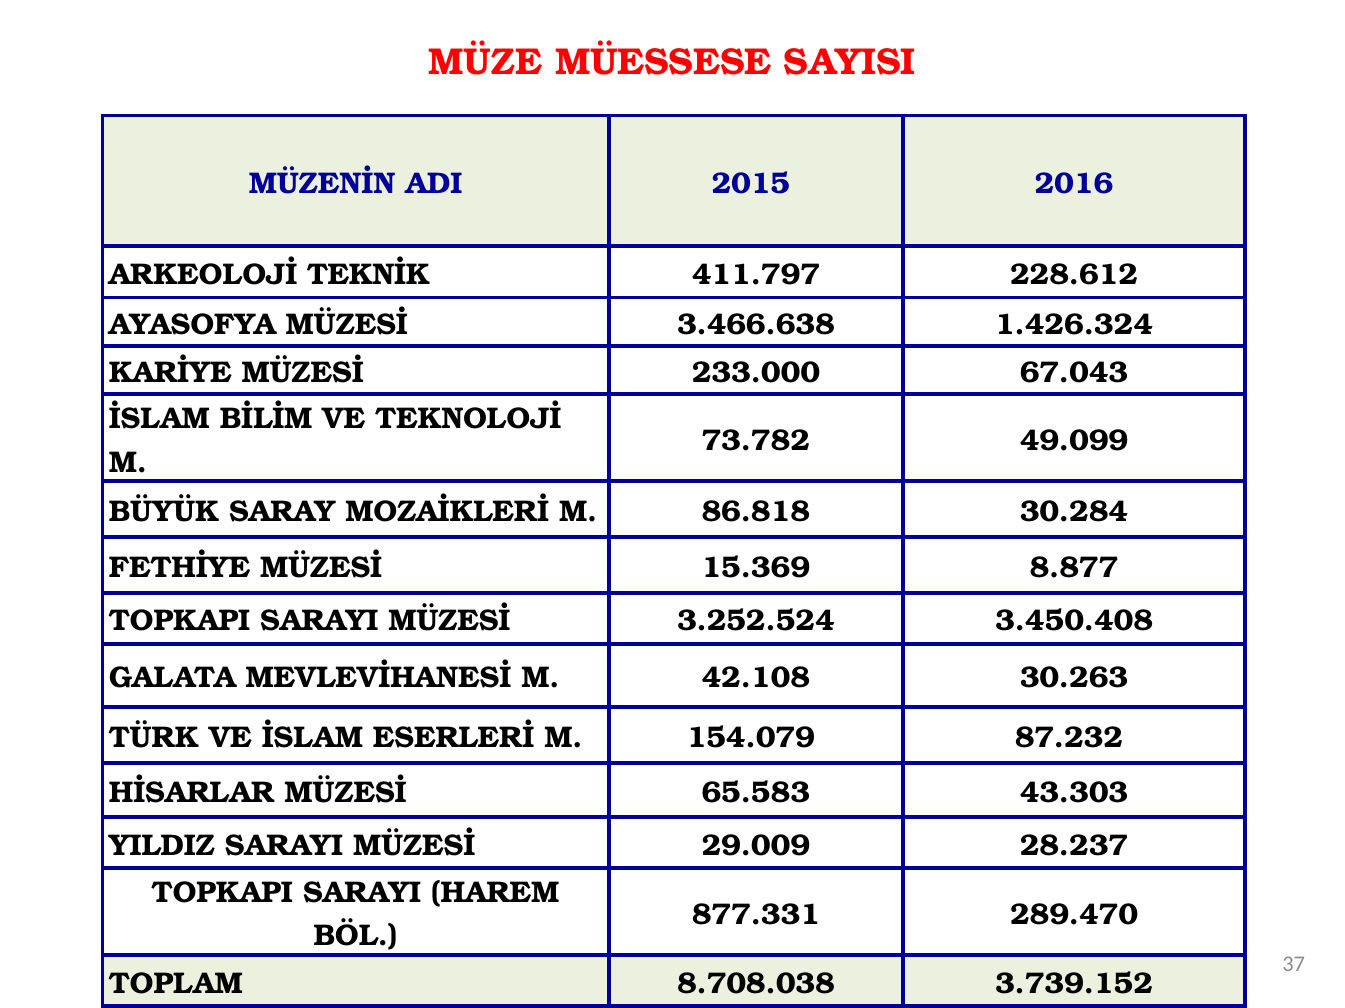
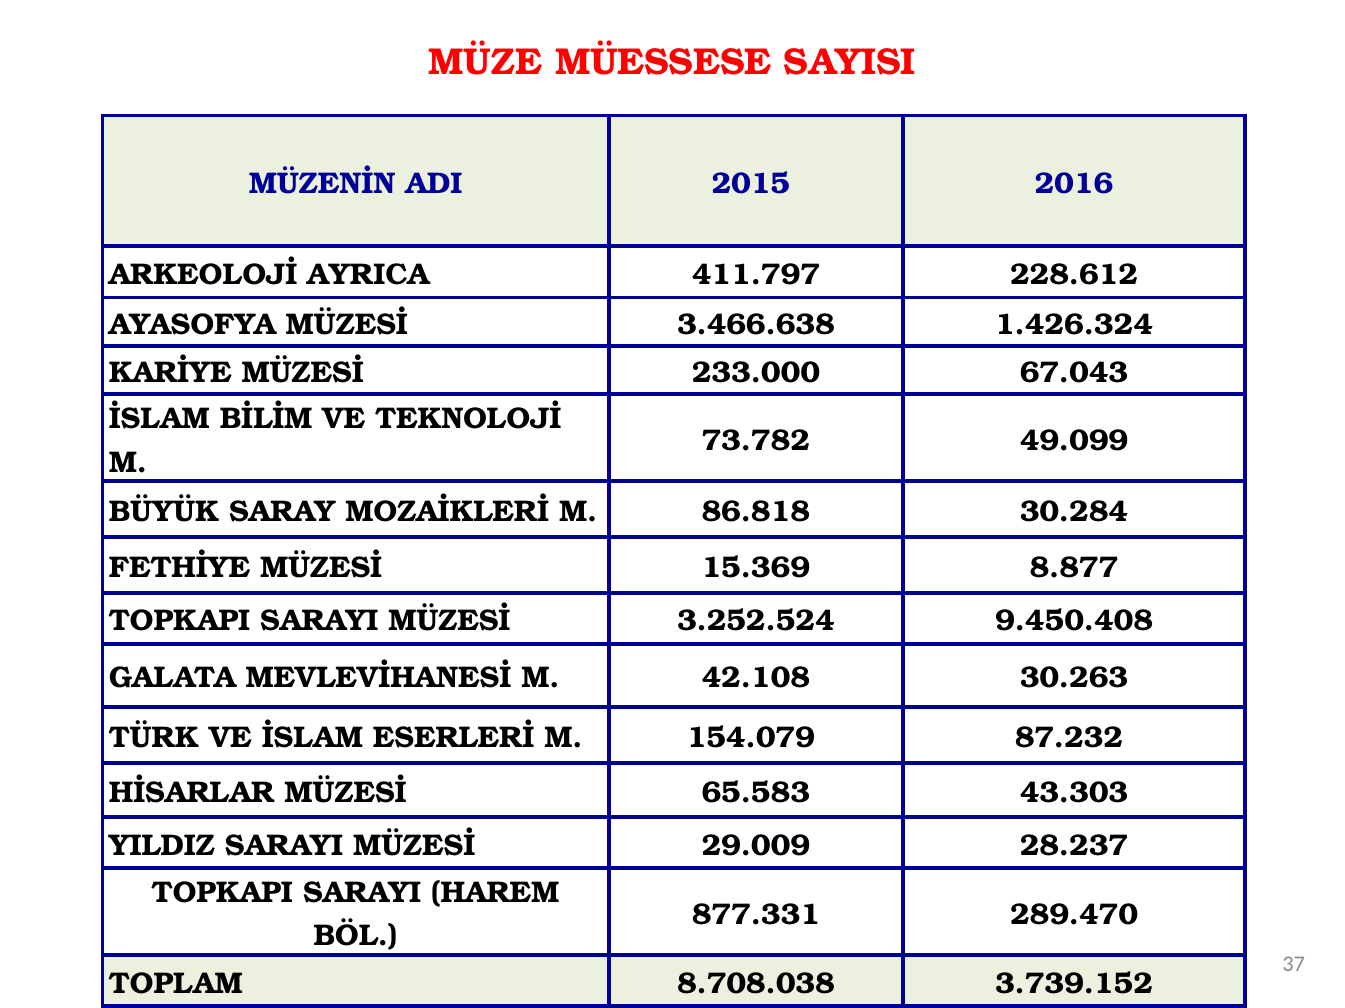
TEKNİK: TEKNİK -> AYRICA
3.450.408: 3.450.408 -> 9.450.408
